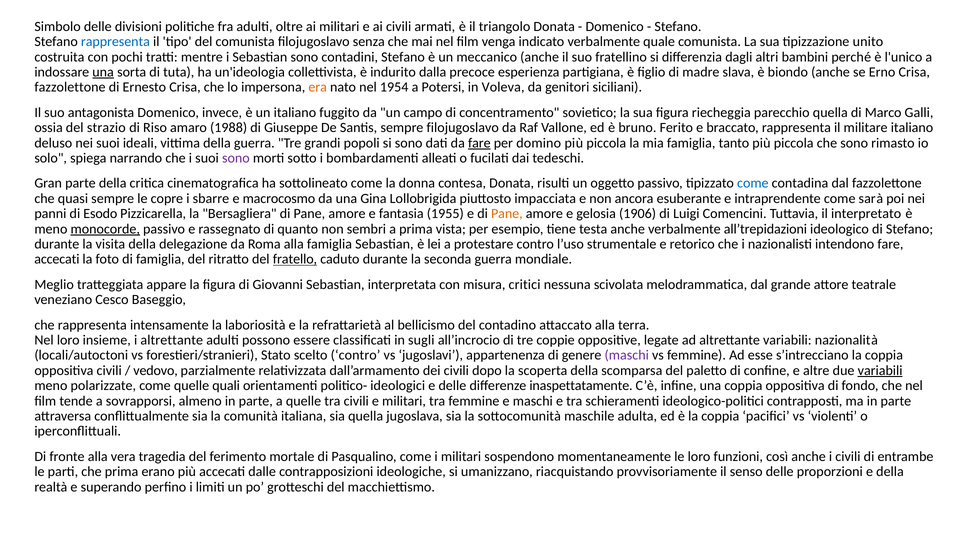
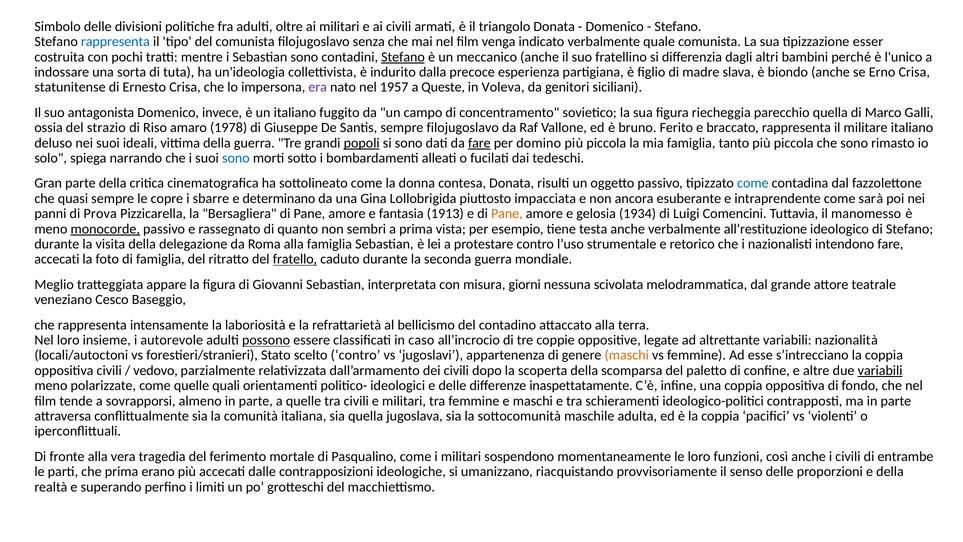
unito: unito -> esser
Stefano at (403, 57) underline: none -> present
una at (103, 72) underline: present -> none
fazzolettone at (70, 87): fazzolettone -> statunitense
era colour: orange -> purple
1954: 1954 -> 1957
Potersi: Potersi -> Queste
1988: 1988 -> 1978
popoli underline: none -> present
sono at (236, 158) colour: purple -> blue
macrocosmo: macrocosmo -> determinano
Esodo: Esodo -> Prova
1955: 1955 -> 1913
1906: 1906 -> 1934
interpretato: interpretato -> manomesso
all’trepidazioni: all’trepidazioni -> all’restituzione
critici: critici -> giorni
i altrettante: altrettante -> autorevole
possono underline: none -> present
sugli: sugli -> caso
maschi at (627, 355) colour: purple -> orange
